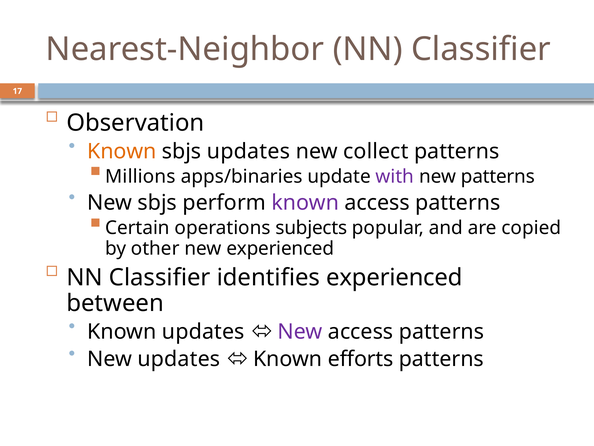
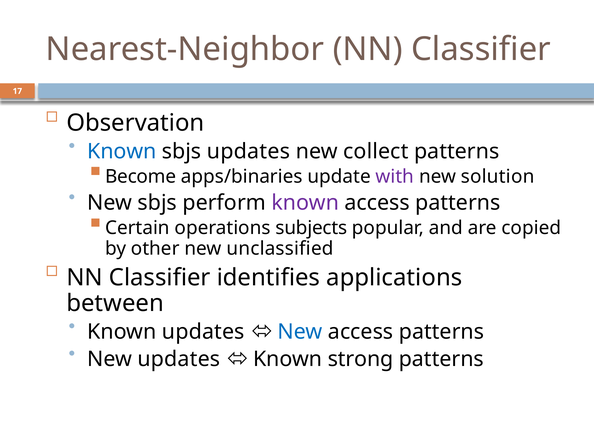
Known at (122, 151) colour: orange -> blue
Millions: Millions -> Become
new patterns: patterns -> solution
new experienced: experienced -> unclassified
identifies experienced: experienced -> applications
New at (300, 331) colour: purple -> blue
efforts: efforts -> strong
